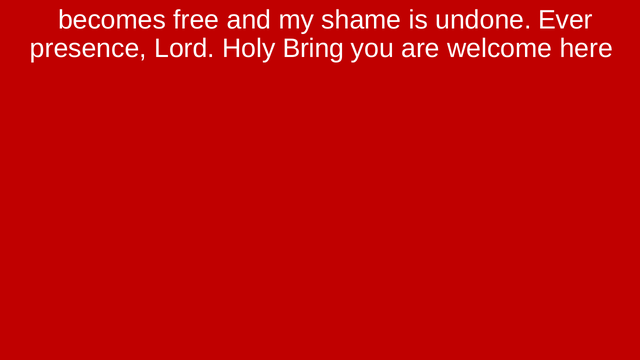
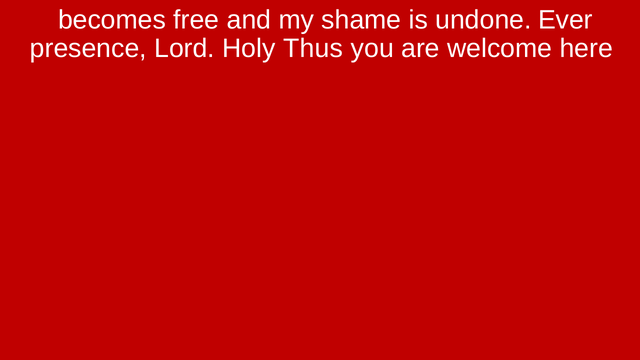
Bring: Bring -> Thus
